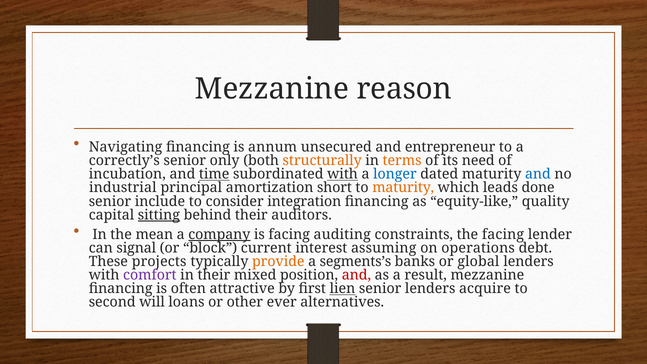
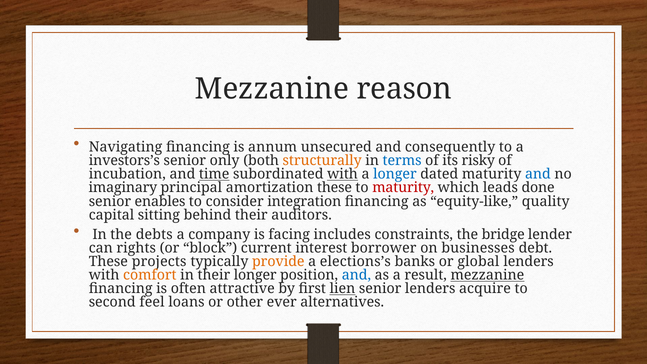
entrepreneur: entrepreneur -> consequently
correctly’s: correctly’s -> investors’s
terms colour: orange -> blue
need: need -> risky
industrial: industrial -> imaginary
amortization short: short -> these
maturity at (403, 188) colour: orange -> red
include: include -> enables
sitting underline: present -> none
mean: mean -> debts
company underline: present -> none
auditing: auditing -> includes
the facing: facing -> bridge
signal: signal -> rights
assuming: assuming -> borrower
operations: operations -> businesses
segments’s: segments’s -> elections’s
comfort colour: purple -> orange
their mixed: mixed -> longer
and at (356, 275) colour: red -> blue
mezzanine at (487, 275) underline: none -> present
will: will -> feel
